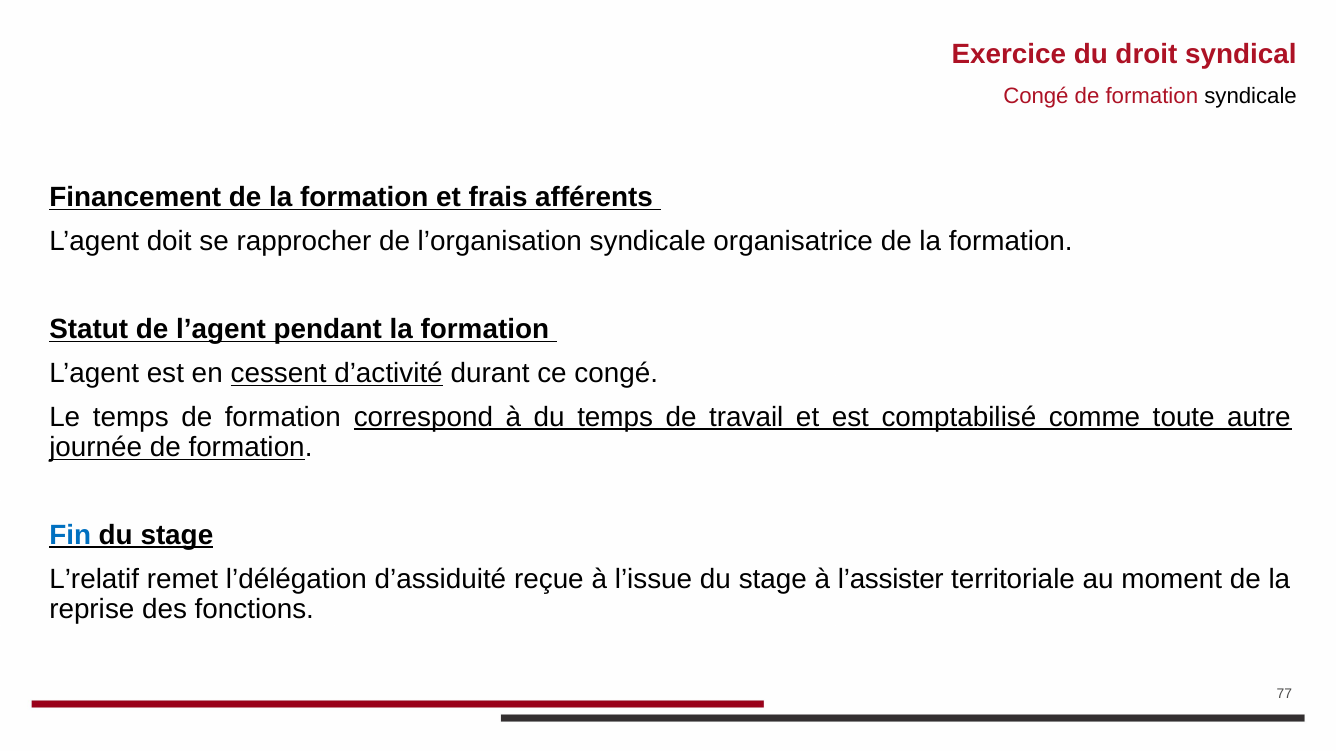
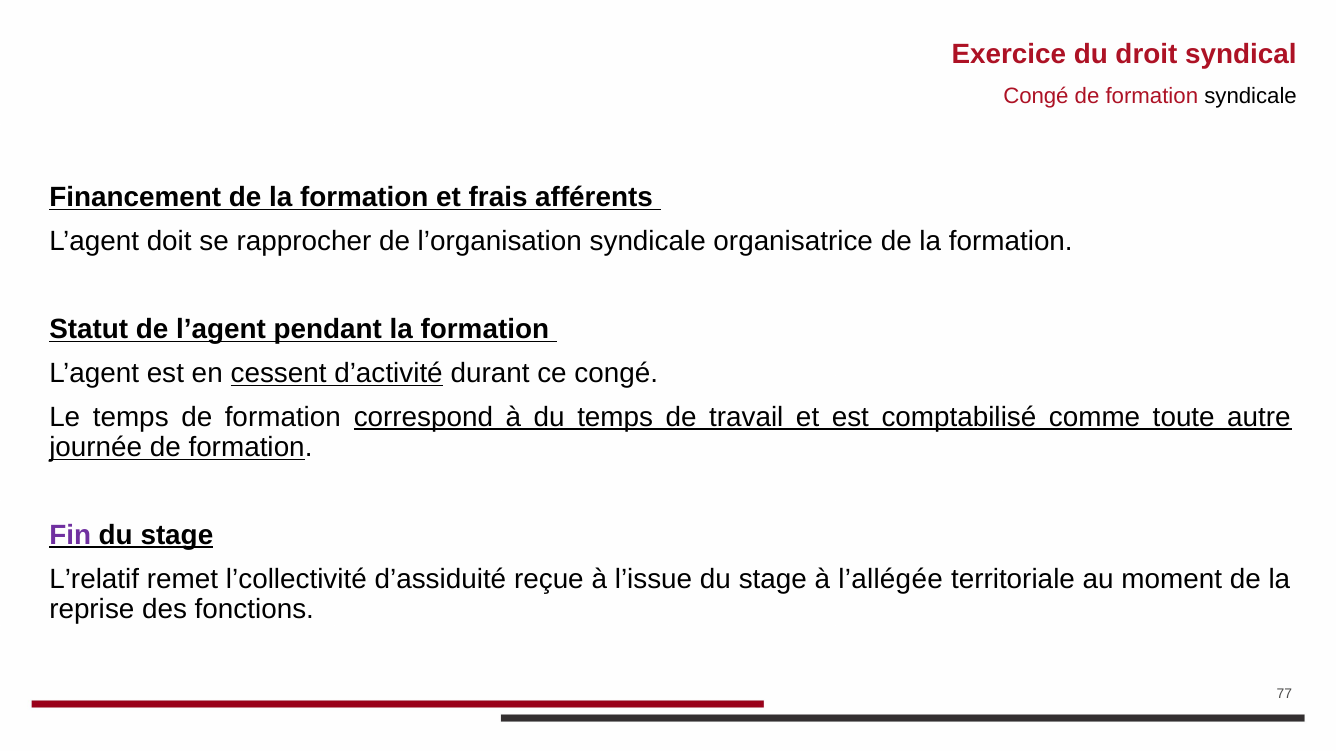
Fin colour: blue -> purple
l’délégation: l’délégation -> l’collectivité
l’assister: l’assister -> l’allégée
